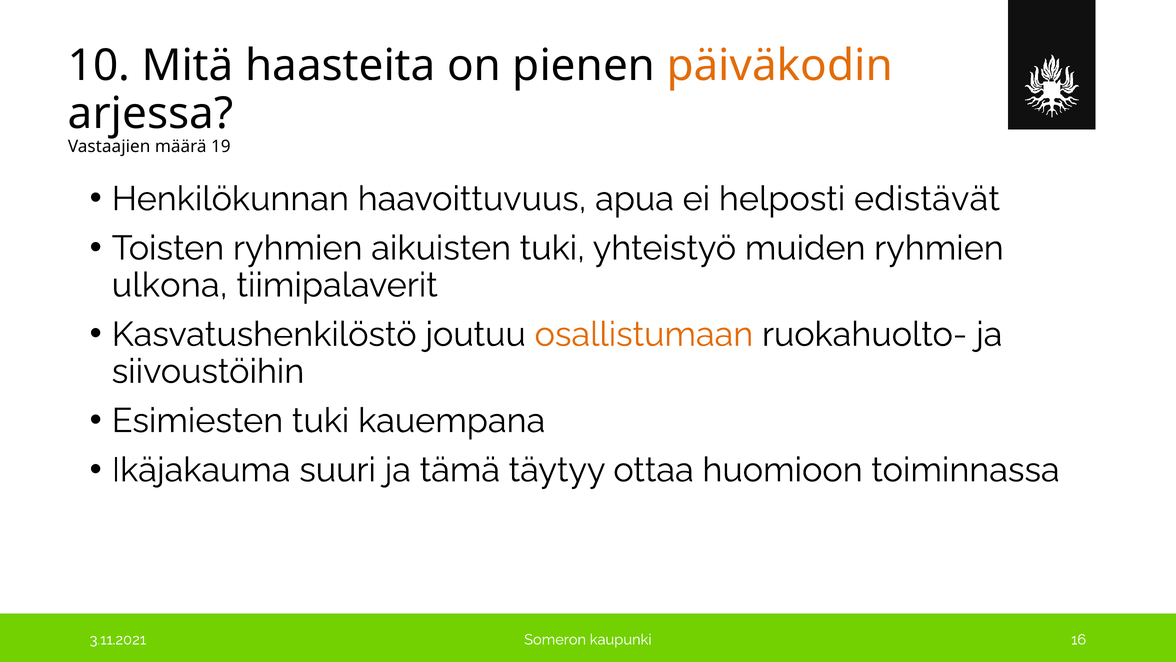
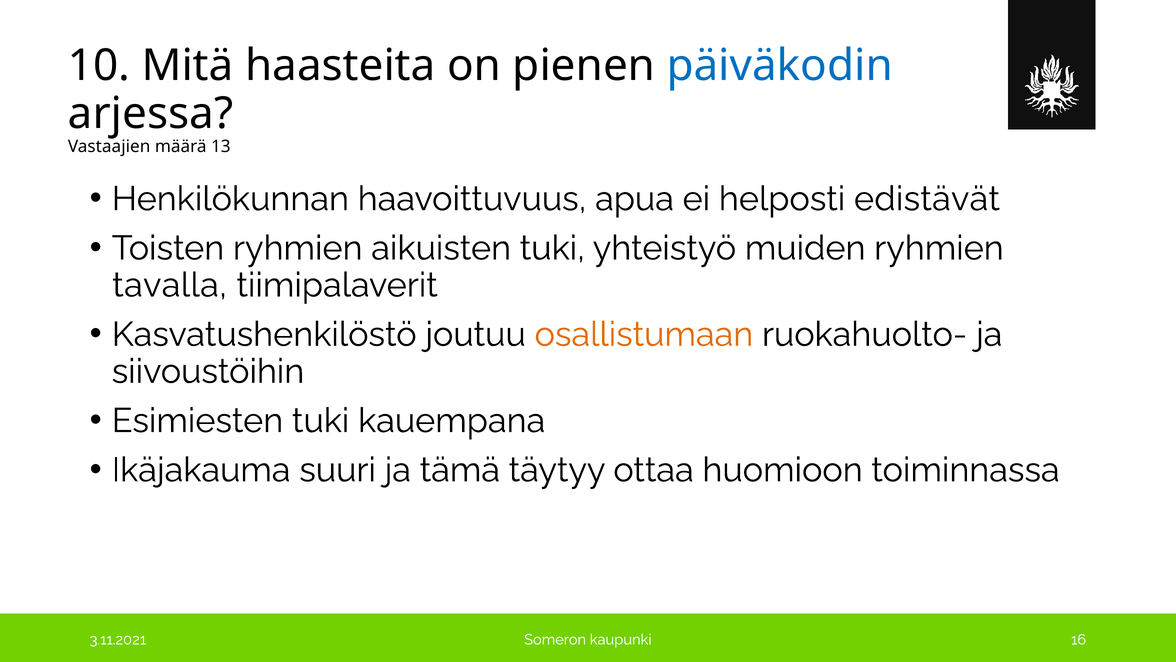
päiväkodin colour: orange -> blue
19: 19 -> 13
ulkona: ulkona -> tavalla
